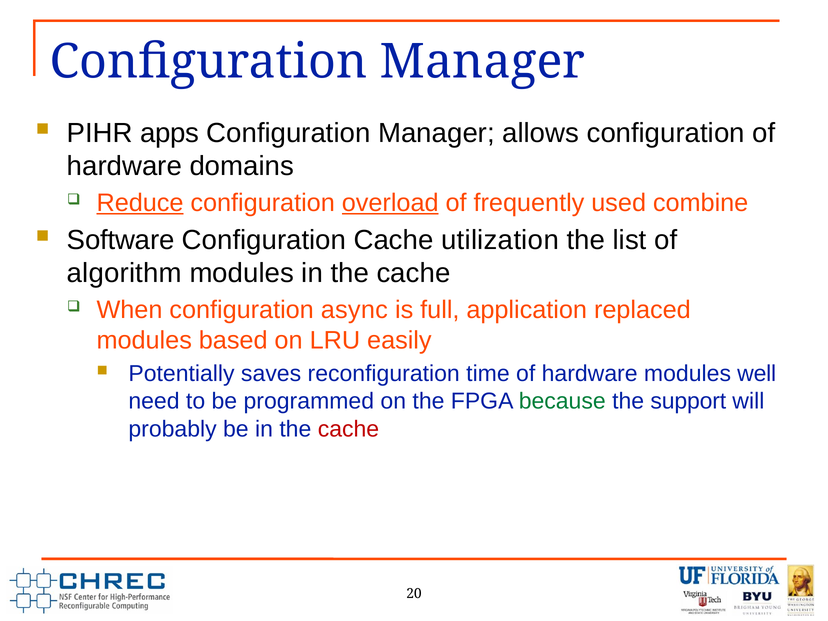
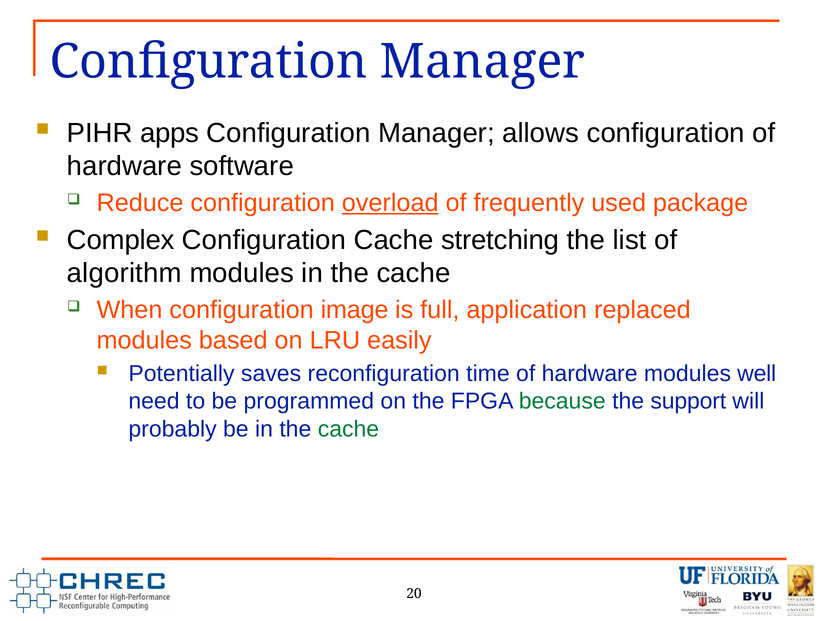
domains: domains -> software
Reduce underline: present -> none
combine: combine -> package
Software: Software -> Complex
utilization: utilization -> stretching
async: async -> image
cache at (348, 429) colour: red -> green
